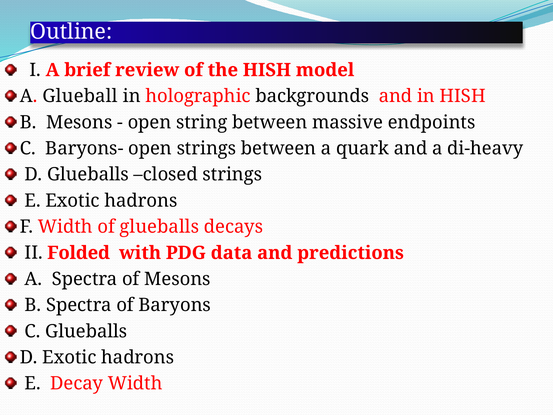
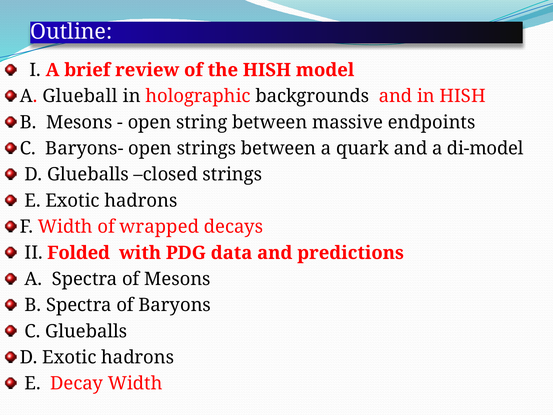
di-heavy: di-heavy -> di-model
of glueballs: glueballs -> wrapped
